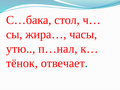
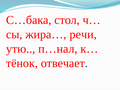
часы: часы -> речи
